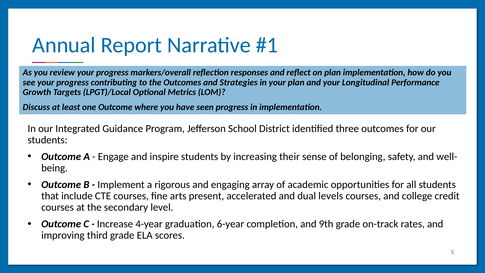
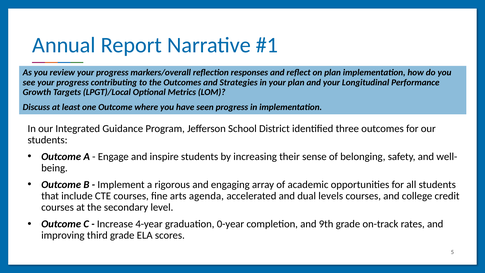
present: present -> agenda
6-year: 6-year -> 0-year
